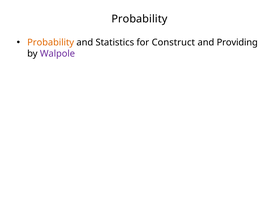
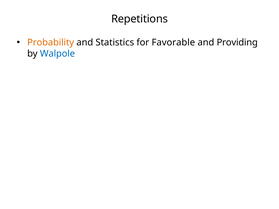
Probability at (139, 19): Probability -> Repetitions
Construct: Construct -> Favorable
Walpole colour: purple -> blue
